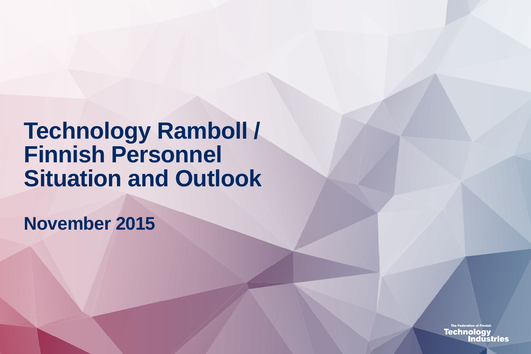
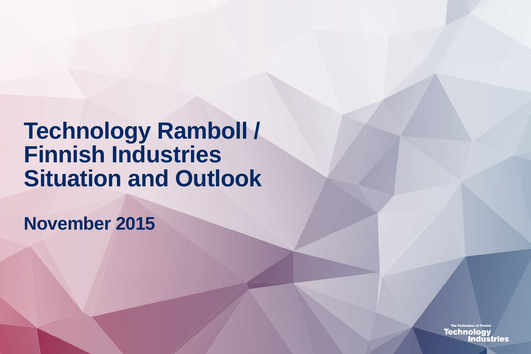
Personnel: Personnel -> Industries
